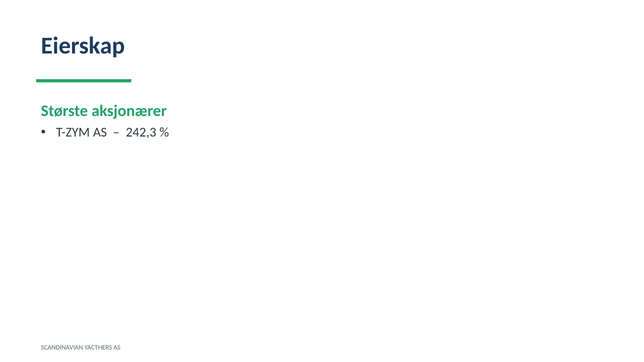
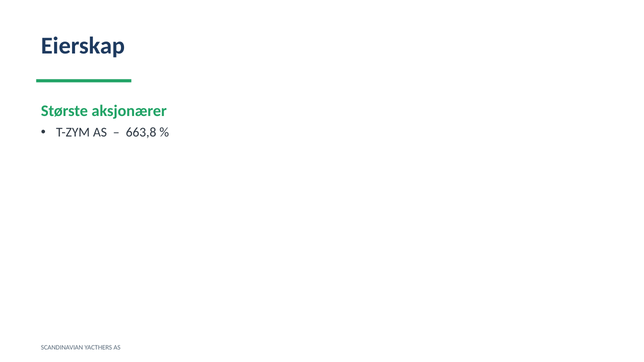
242,3: 242,3 -> 663,8
